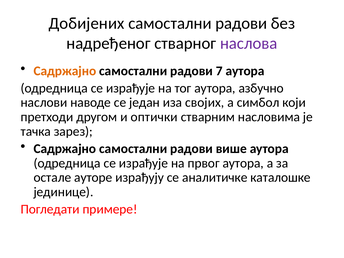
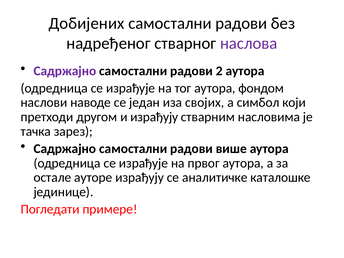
Садржајно at (65, 71) colour: orange -> purple
7: 7 -> 2
азбучно: азбучно -> фондом
и оптички: оптички -> израђују
